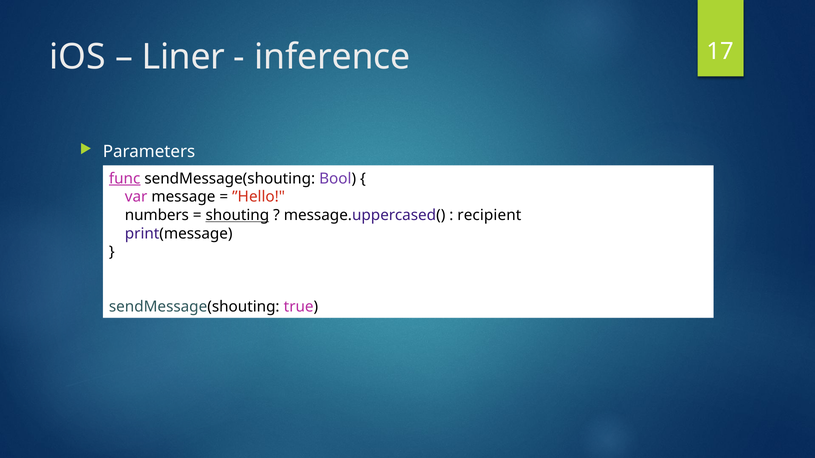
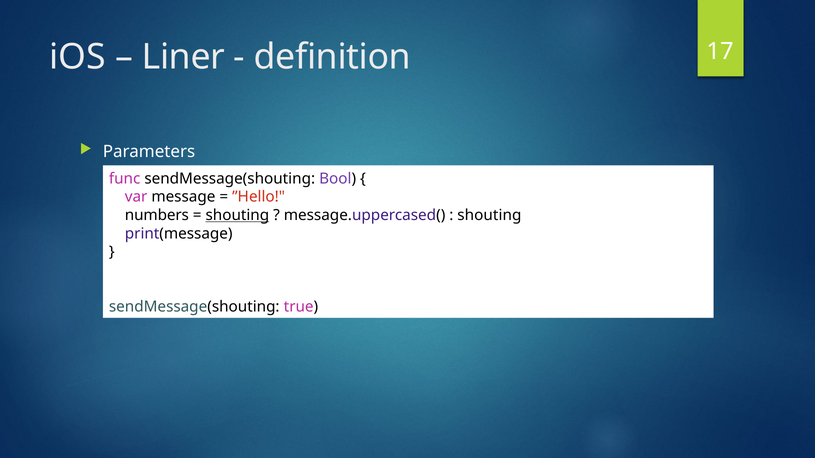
inference: inference -> definition
func underline: present -> none
recipient at (489, 215): recipient -> shouting
